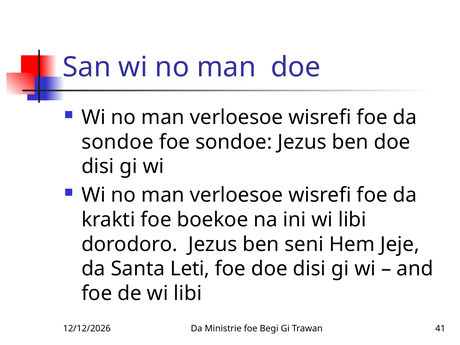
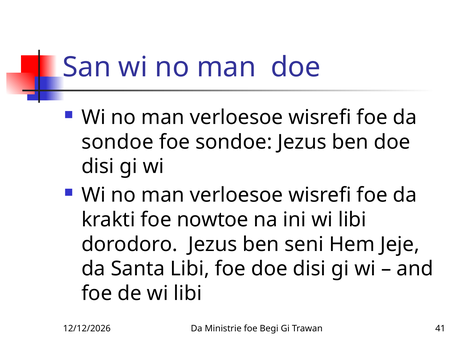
boekoe: boekoe -> nowtoe
Santa Leti: Leti -> Libi
